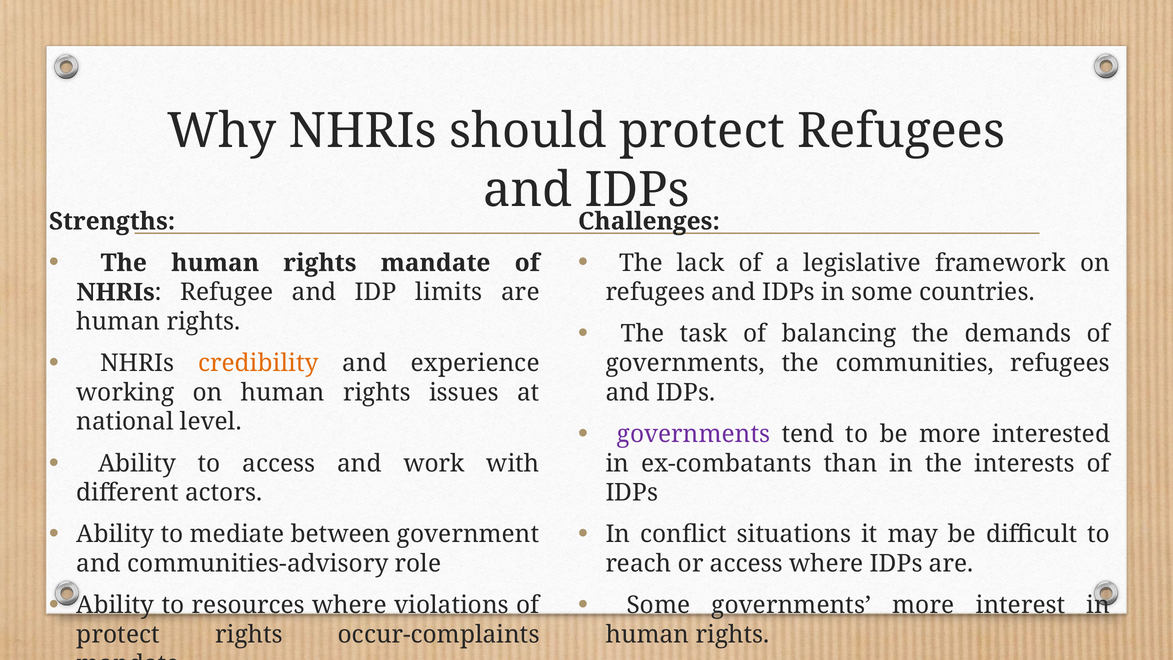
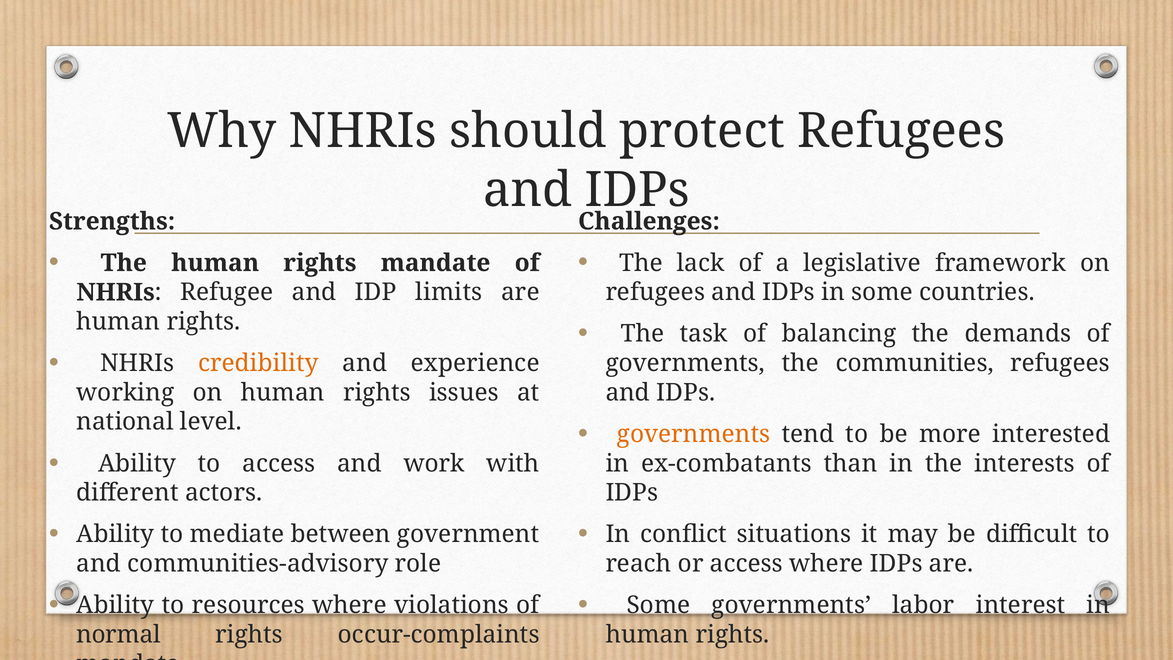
governments at (694, 434) colour: purple -> orange
governments more: more -> labor
protect at (118, 634): protect -> normal
